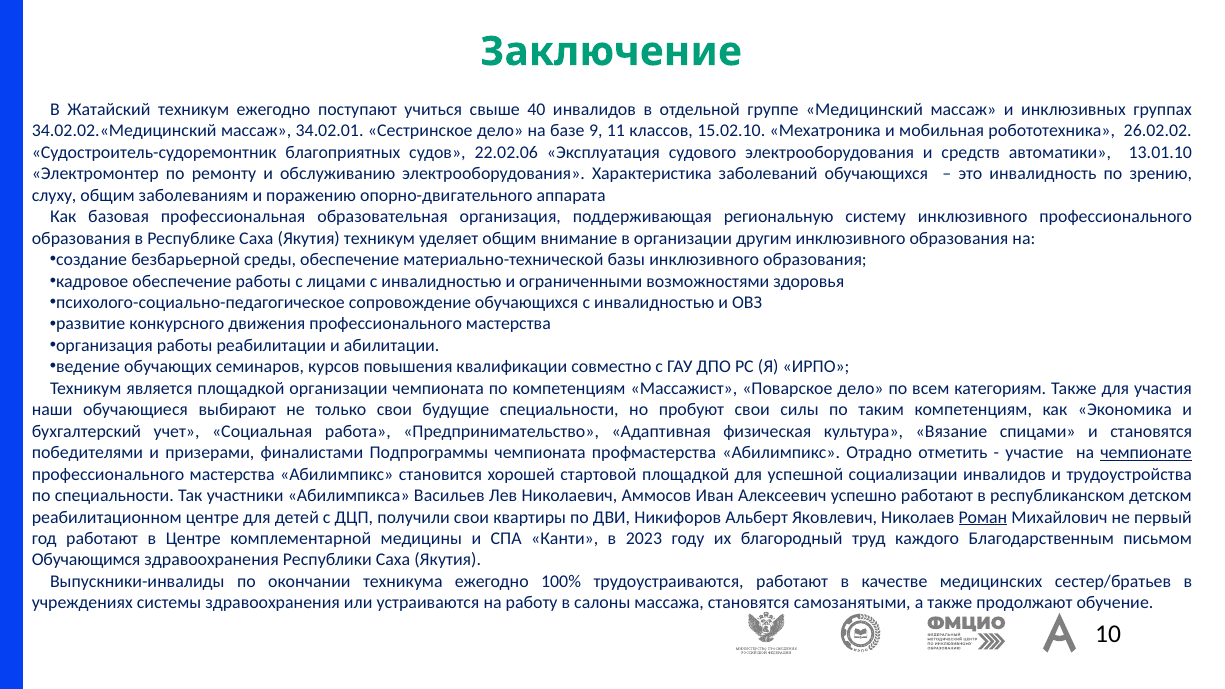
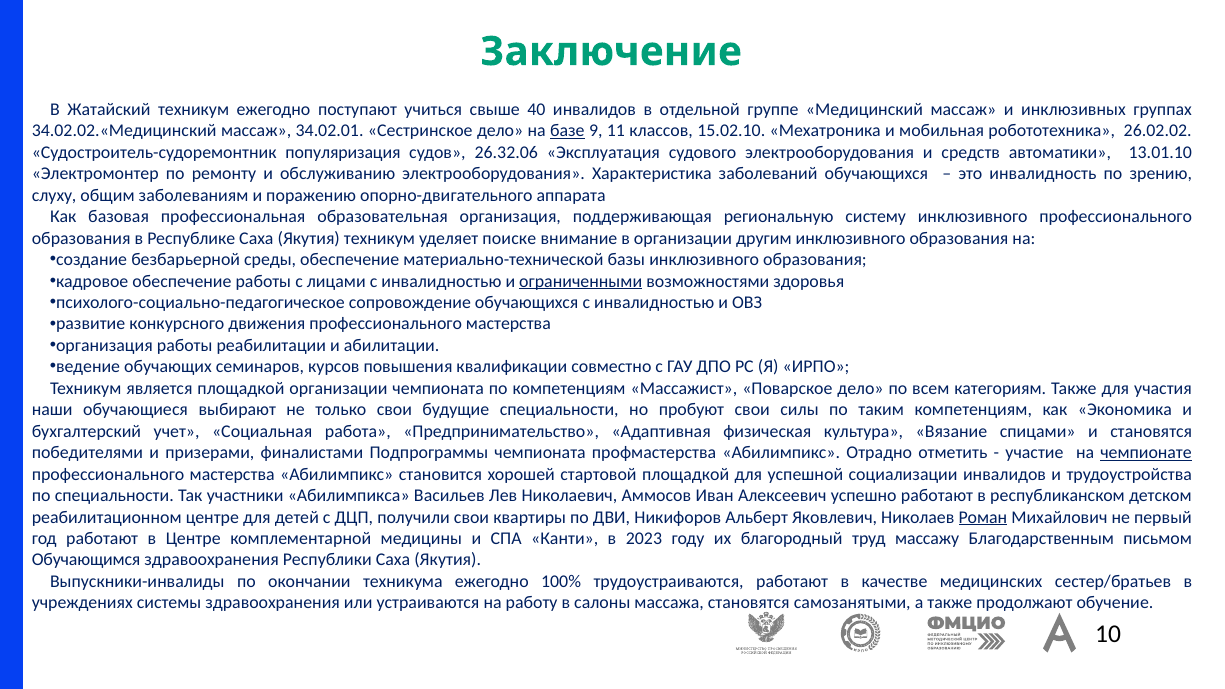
базе underline: none -> present
благоприятных: благоприятных -> популяризация
22.02.06: 22.02.06 -> 26.32.06
уделяет общим: общим -> поиске
ограниченными underline: none -> present
каждого: каждого -> массажу
